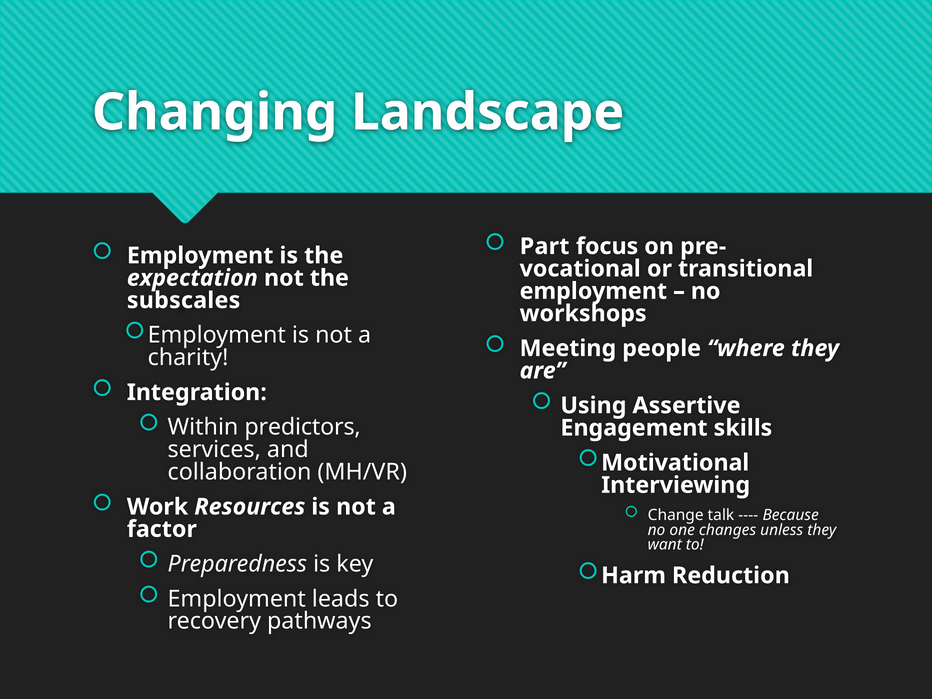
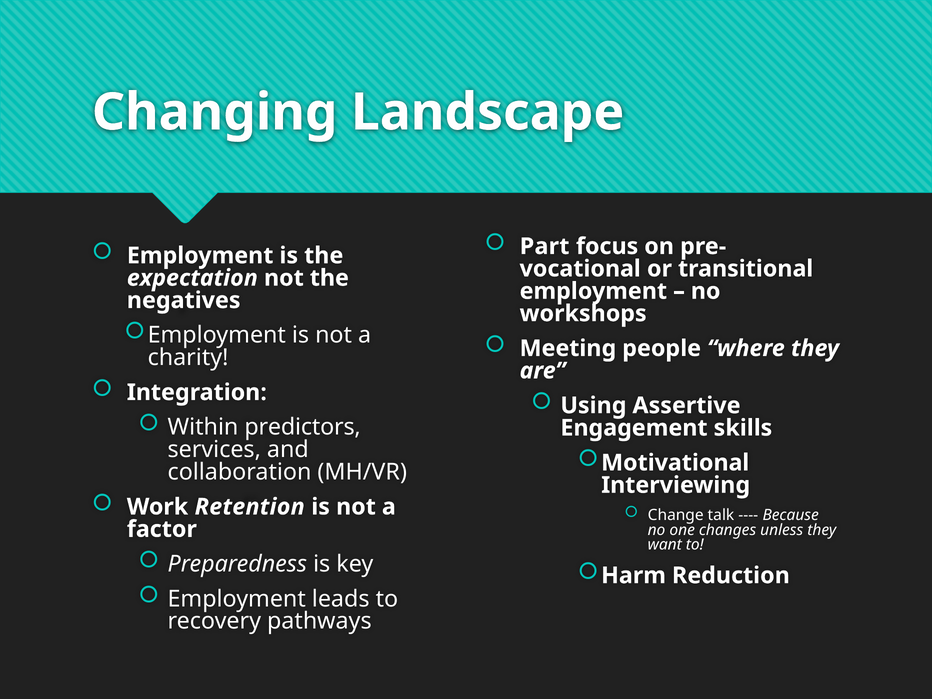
subscales: subscales -> negatives
Resources: Resources -> Retention
